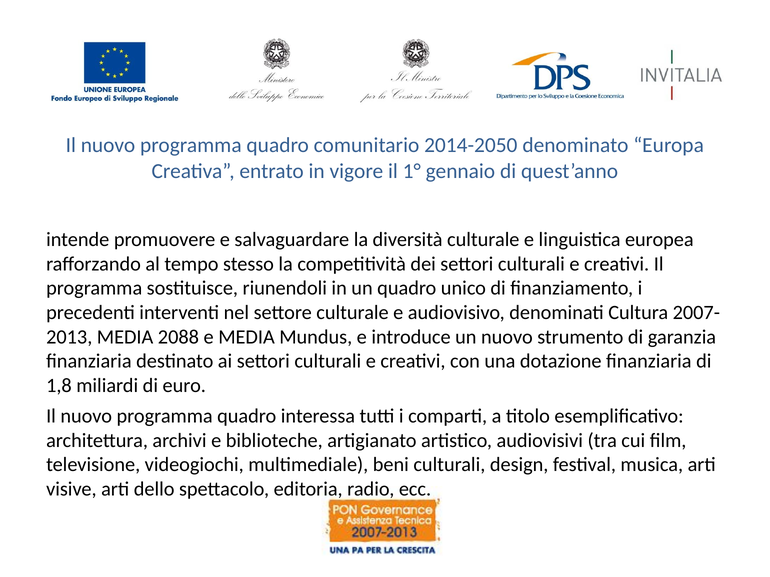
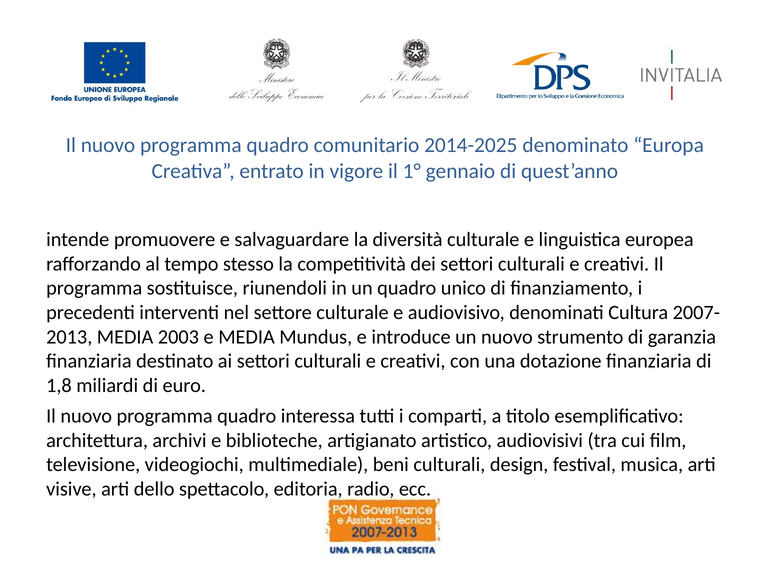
2014-2050: 2014-2050 -> 2014-2025
2088: 2088 -> 2003
